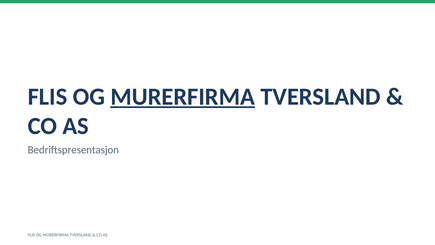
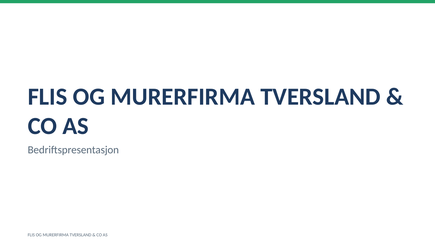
MURERFIRMA at (183, 96) underline: present -> none
